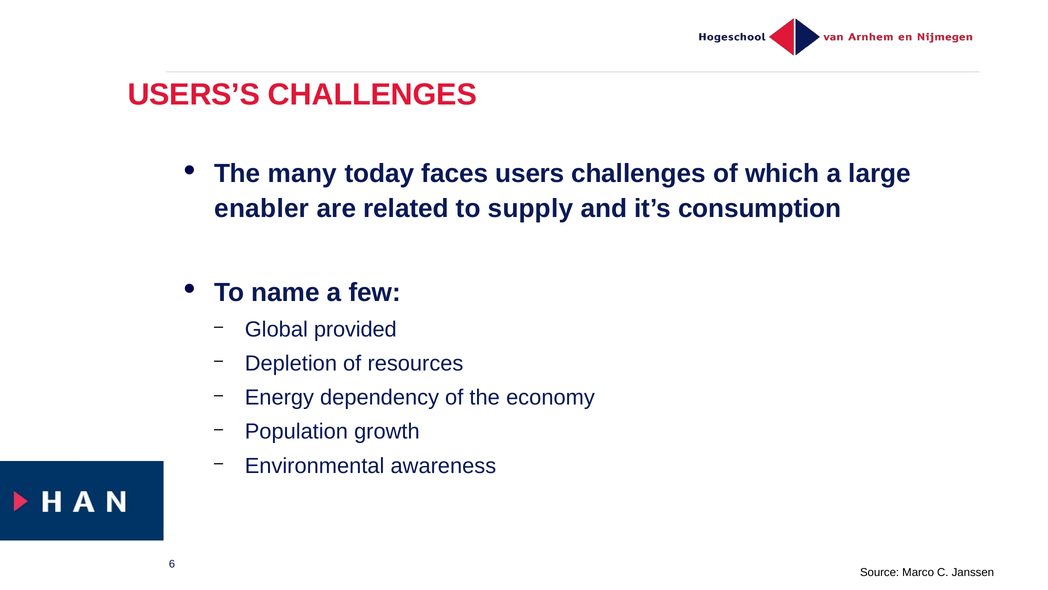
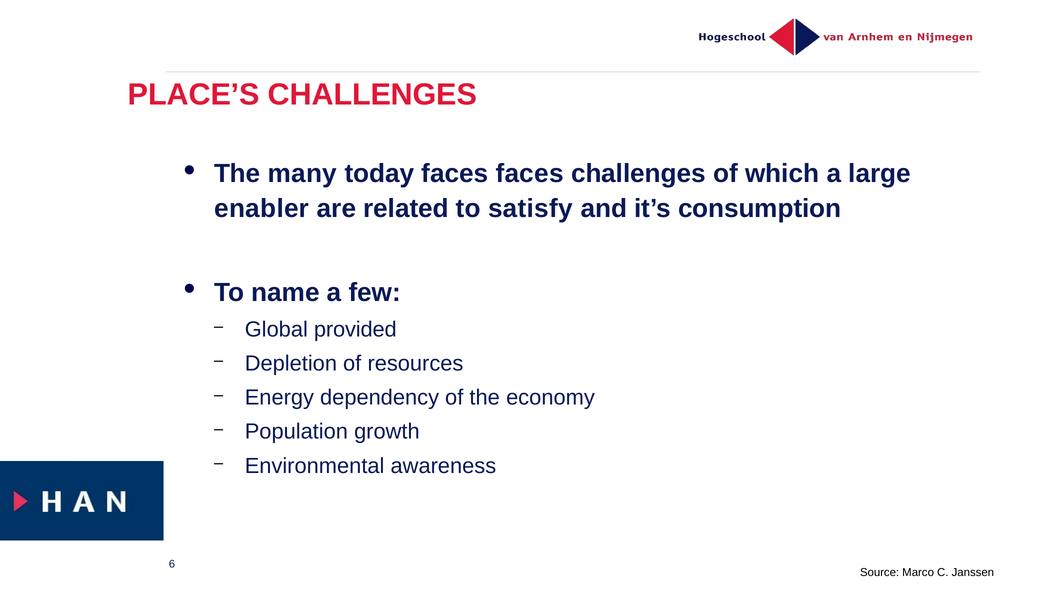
USERS’S: USERS’S -> PLACE’S
faces users: users -> faces
supply: supply -> satisfy
